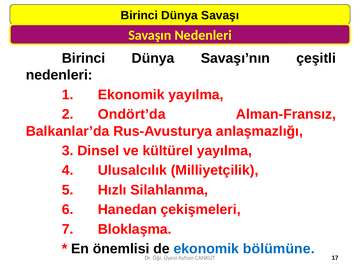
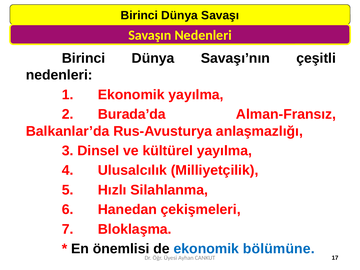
Ondört’da: Ondört’da -> Burada’da
